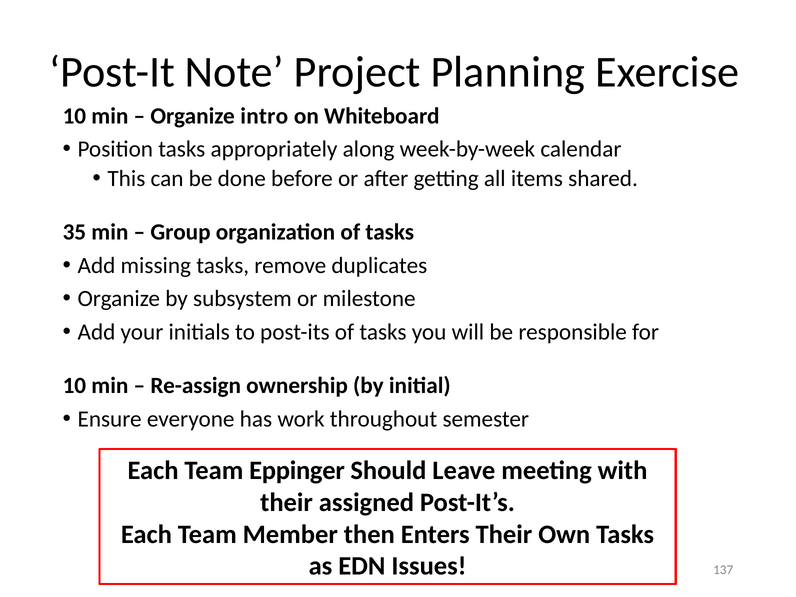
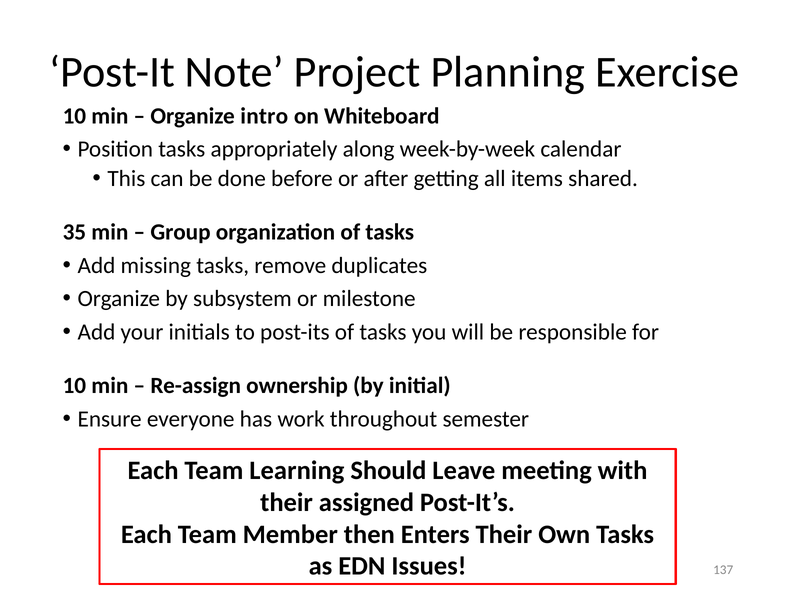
Eppinger: Eppinger -> Learning
